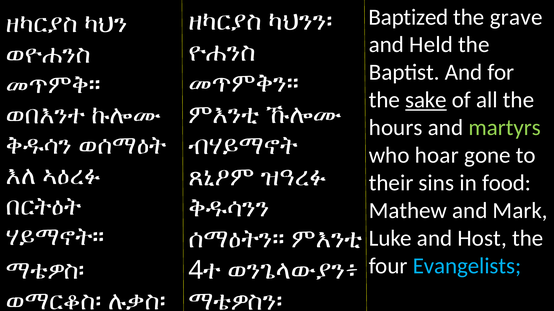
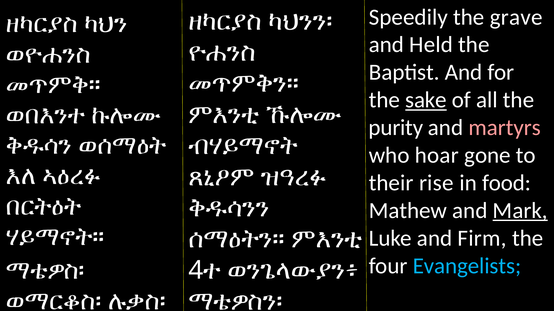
Baptized: Baptized -> Speedily
hours: hours -> purity
martyrs colour: light green -> pink
sins: sins -> rise
Mark underline: none -> present
Host: Host -> Firm
